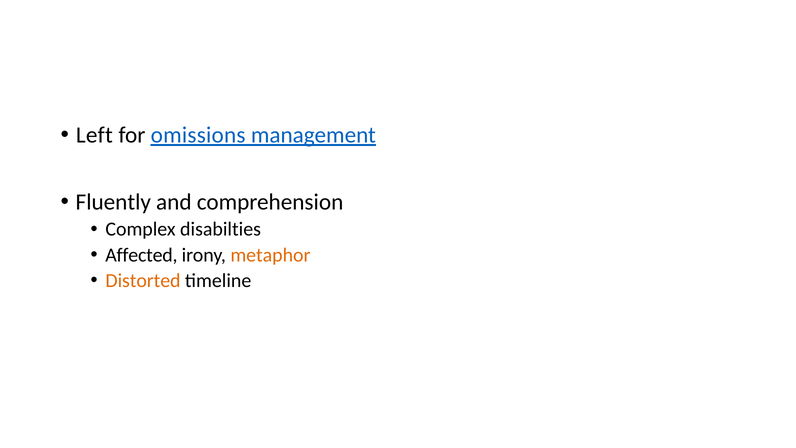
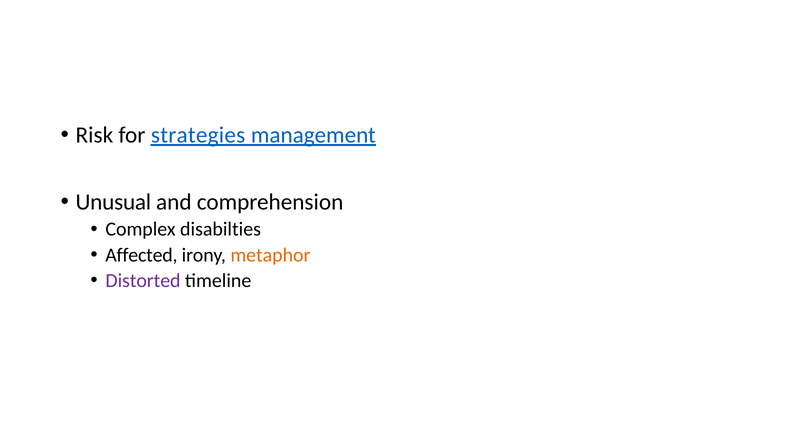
Left: Left -> Risk
omissions: omissions -> strategies
Fluently: Fluently -> Unusual
Distorted colour: orange -> purple
